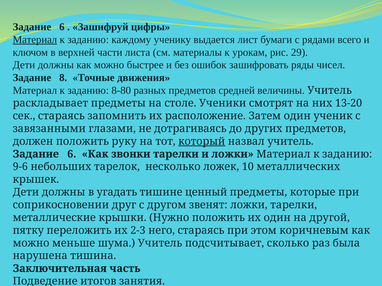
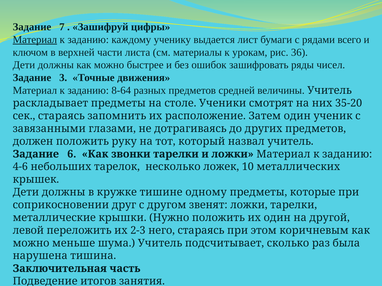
6 at (62, 27): 6 -> 7
29: 29 -> 36
8: 8 -> 3
8-80: 8-80 -> 8-64
13-20: 13-20 -> 35-20
который underline: present -> none
9-6: 9-6 -> 4-6
угадать: угадать -> кружке
ценный: ценный -> одному
пятку: пятку -> левой
